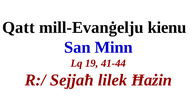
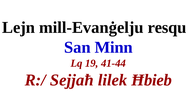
Qatt: Qatt -> Lejn
kienu: kienu -> resqu
Ħażin: Ħażin -> Ħbieb
